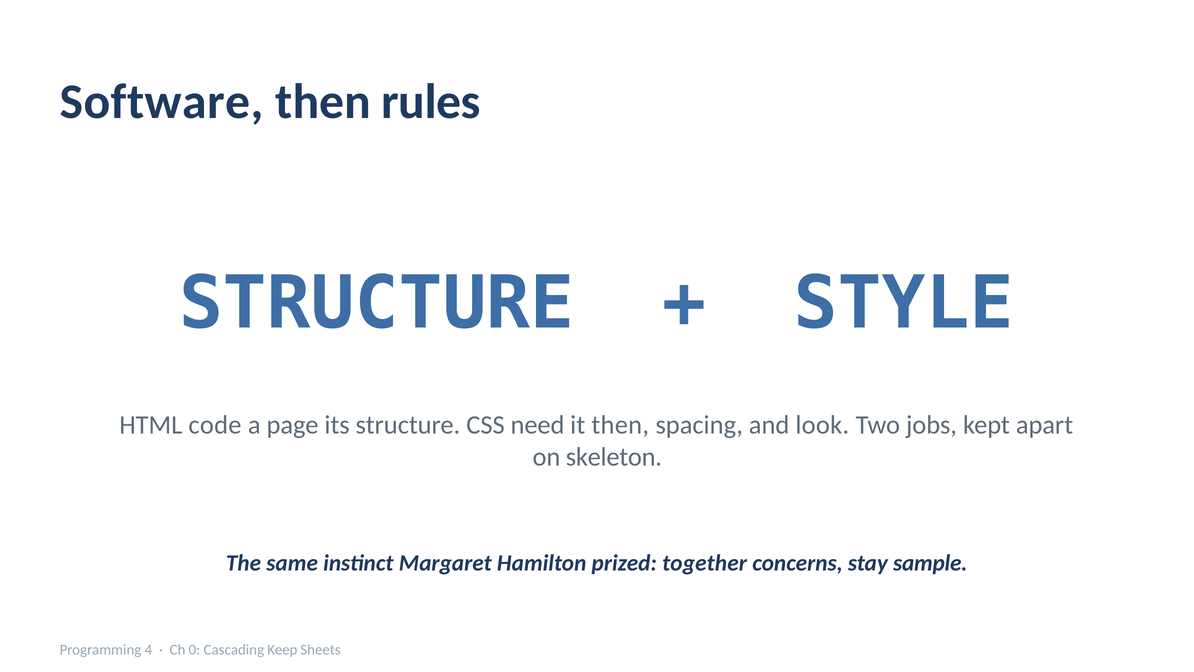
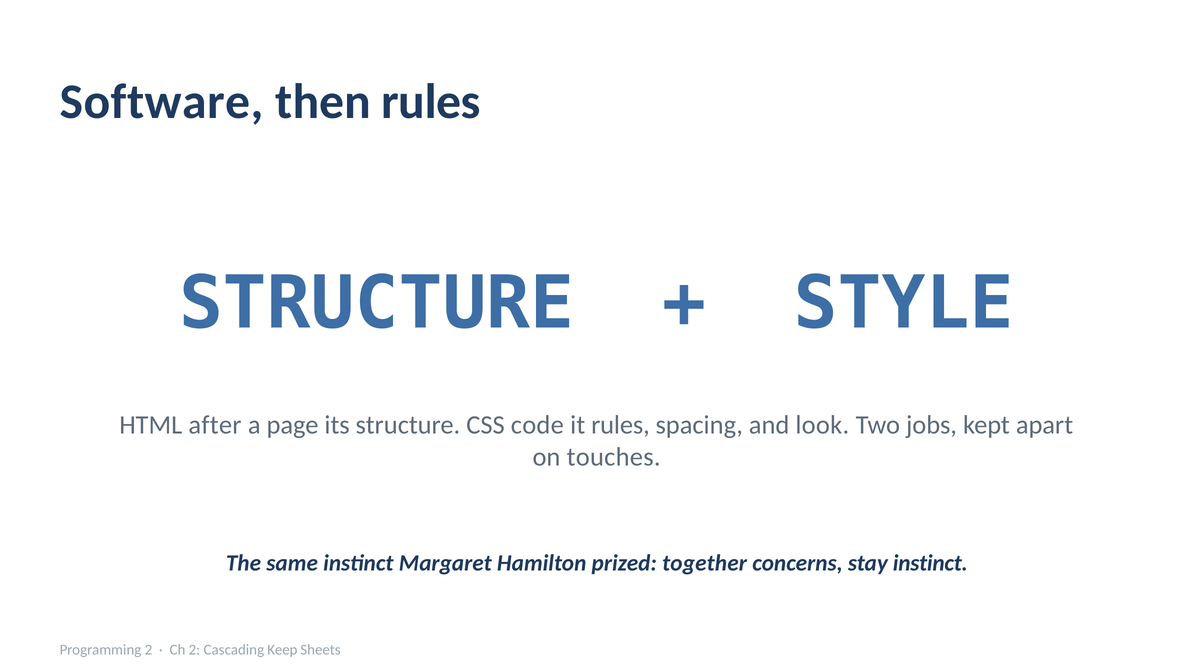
code: code -> after
need: need -> code
it then: then -> rules
skeleton: skeleton -> touches
stay sample: sample -> instinct
Programming 4: 4 -> 2
Ch 0: 0 -> 2
